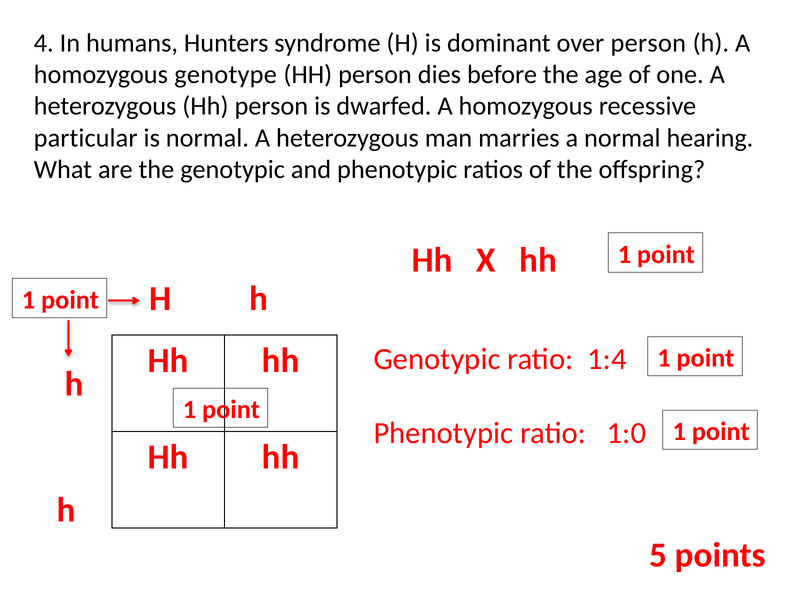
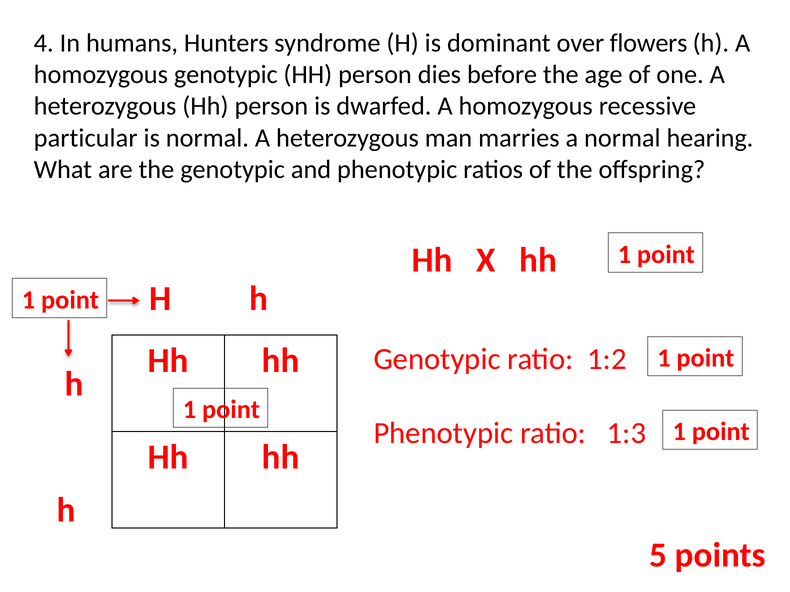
over person: person -> flowers
homozygous genotype: genotype -> genotypic
1:4: 1:4 -> 1:2
1:0: 1:0 -> 1:3
